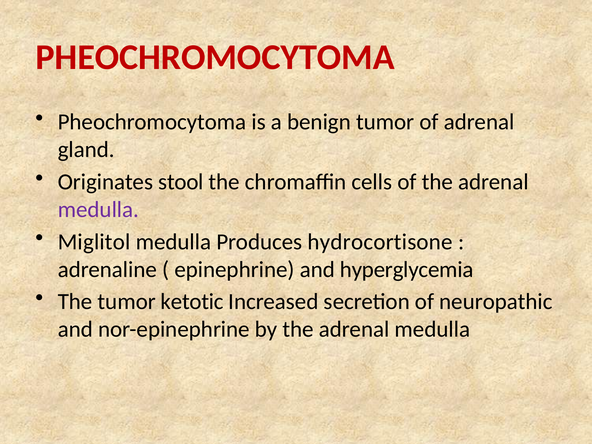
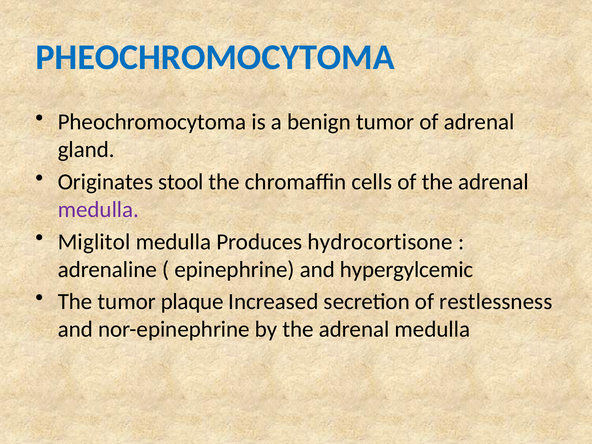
PHEOCHROMOCYTOMA at (215, 57) colour: red -> blue
hyperglycemia: hyperglycemia -> hypergylcemic
ketotic: ketotic -> plaque
neuropathic: neuropathic -> restlessness
